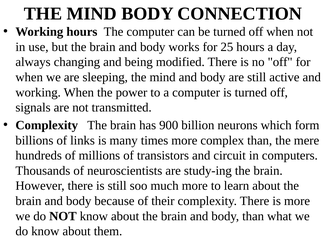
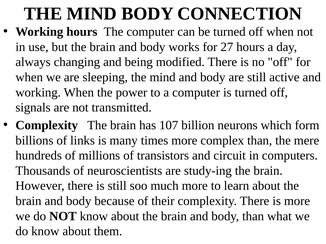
25: 25 -> 27
900: 900 -> 107
